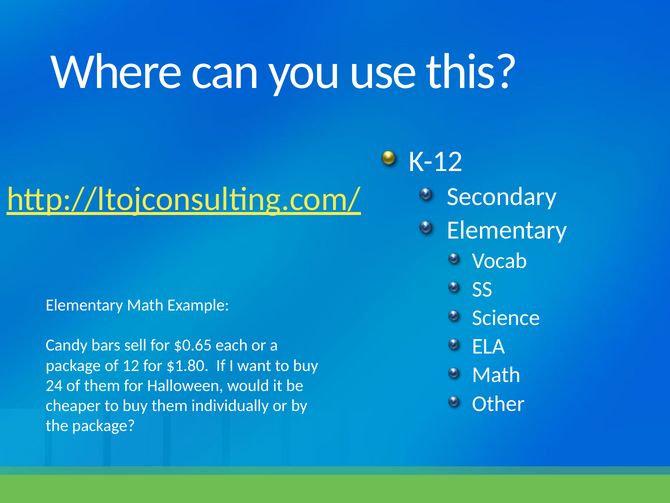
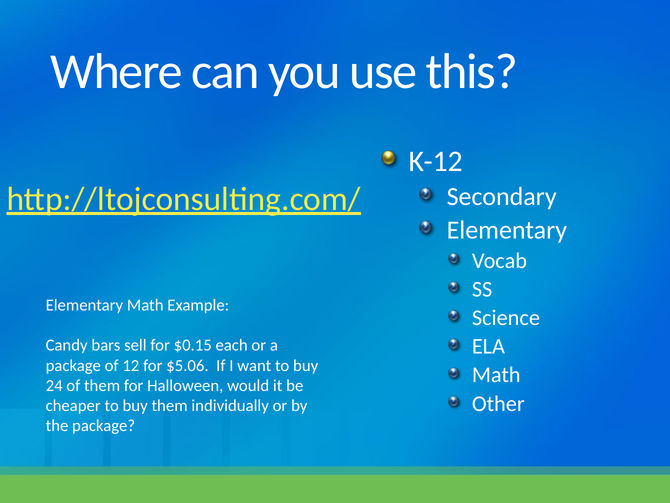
$0.65: $0.65 -> $0.15
$1.80: $1.80 -> $5.06
